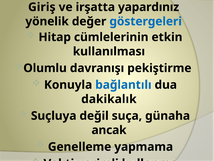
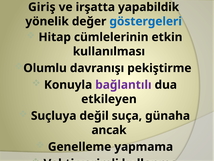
yapardınız: yapardınız -> yapabildik
bağlantılı colour: blue -> purple
dakikalık: dakikalık -> etkileyen
